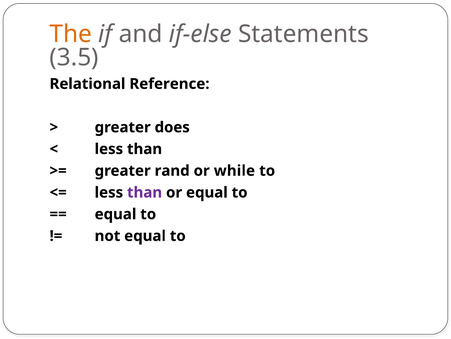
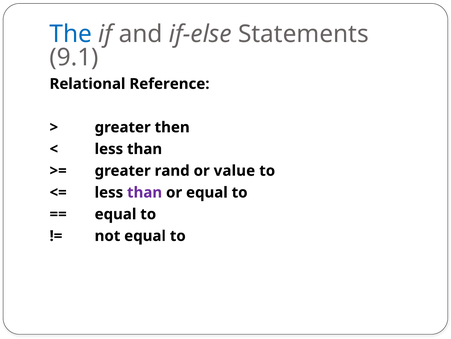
The colour: orange -> blue
3.5: 3.5 -> 9.1
does: does -> then
while: while -> value
